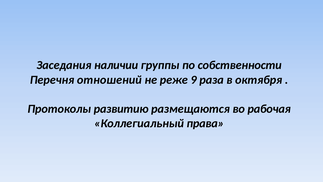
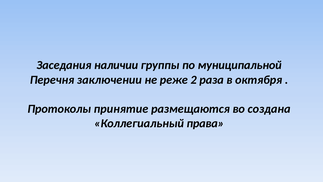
собственности: собственности -> муниципальной
отношений: отношений -> заключении
9: 9 -> 2
развитию: развитию -> принятие
рабочая: рабочая -> создана
